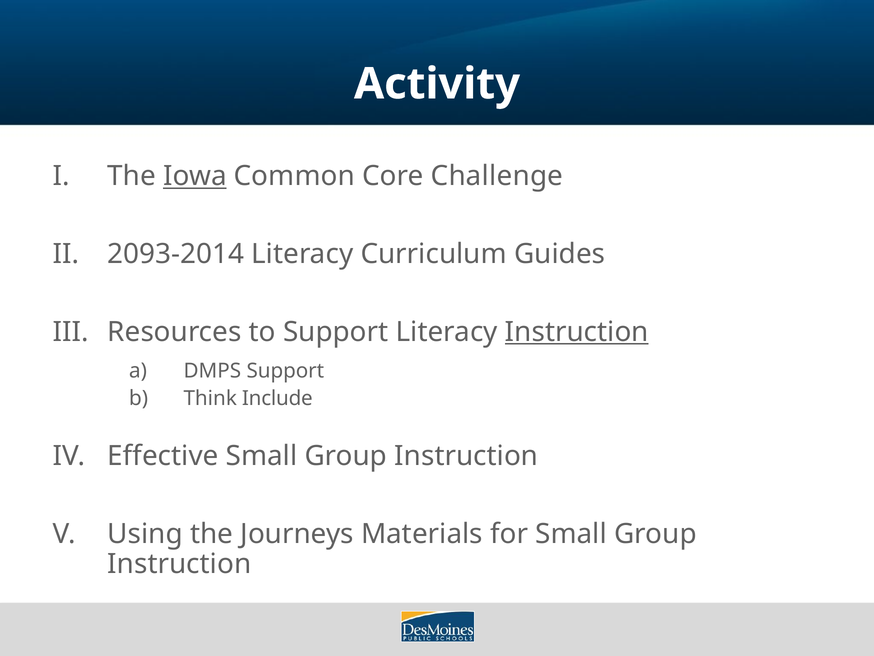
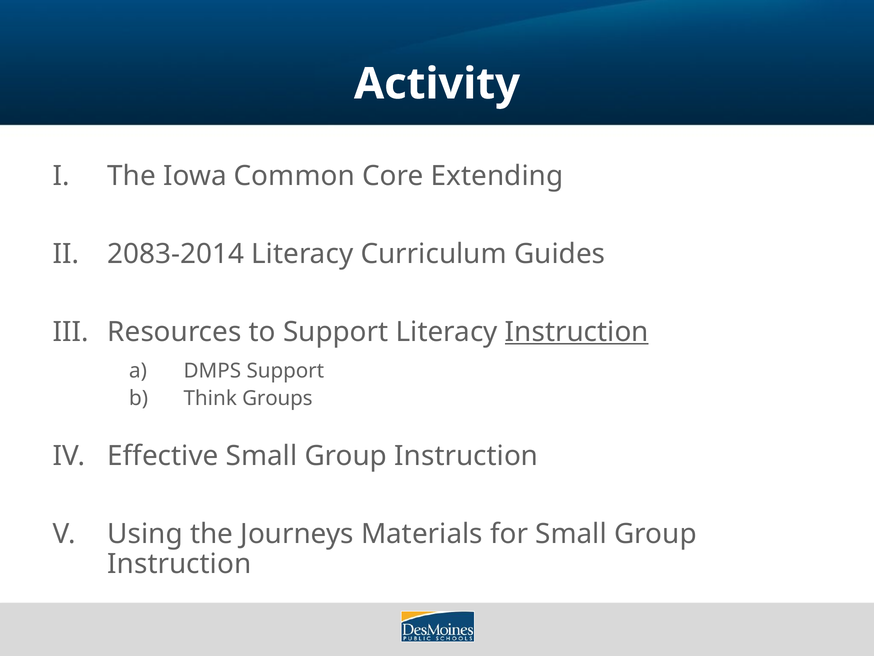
Iowa underline: present -> none
Challenge: Challenge -> Extending
2093-2014: 2093-2014 -> 2083-2014
Include: Include -> Groups
